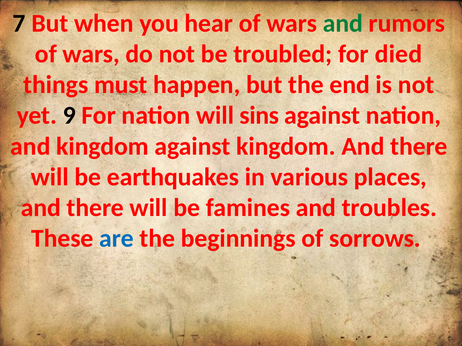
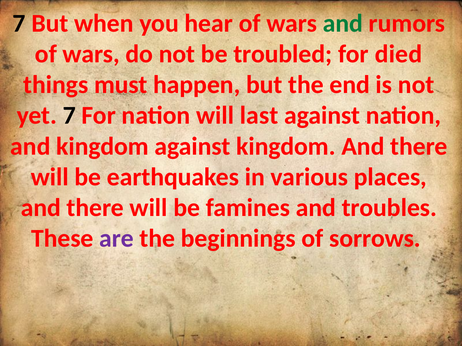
yet 9: 9 -> 7
sins: sins -> last
are colour: blue -> purple
